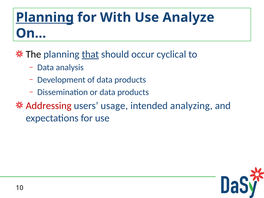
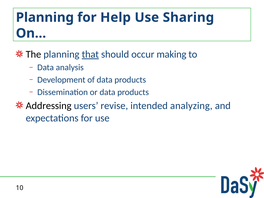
Planning at (45, 17) underline: present -> none
With: With -> Help
Analyze: Analyze -> Sharing
cyclical: cyclical -> making
Addressing colour: red -> black
usage: usage -> revise
